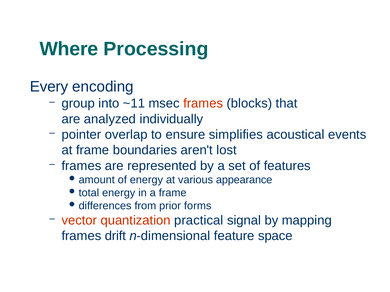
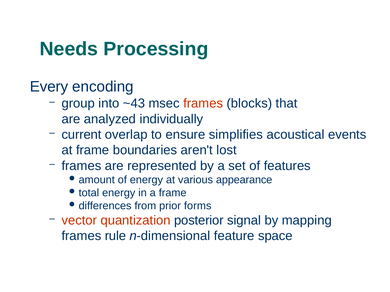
Where: Where -> Needs
~11: ~11 -> ~43
pointer: pointer -> current
practical: practical -> posterior
drift: drift -> rule
